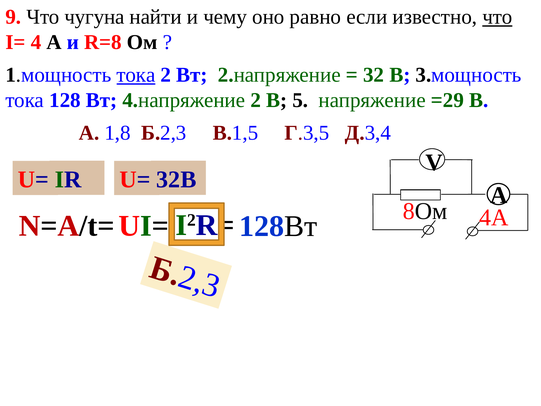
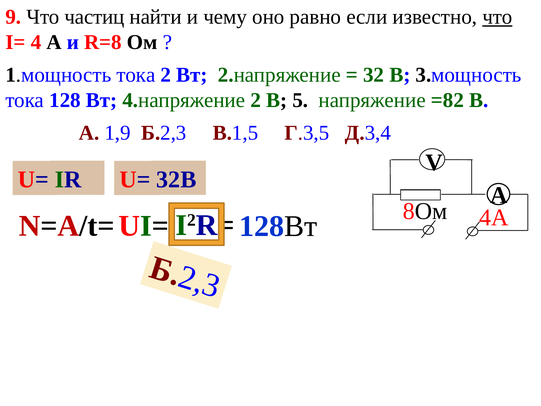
чугуна: чугуна -> частиц
тока at (136, 75) underline: present -> none
=29: =29 -> =82
1,8: 1,8 -> 1,9
